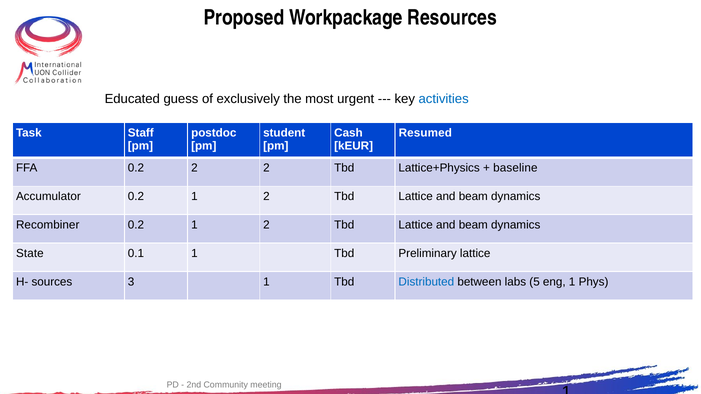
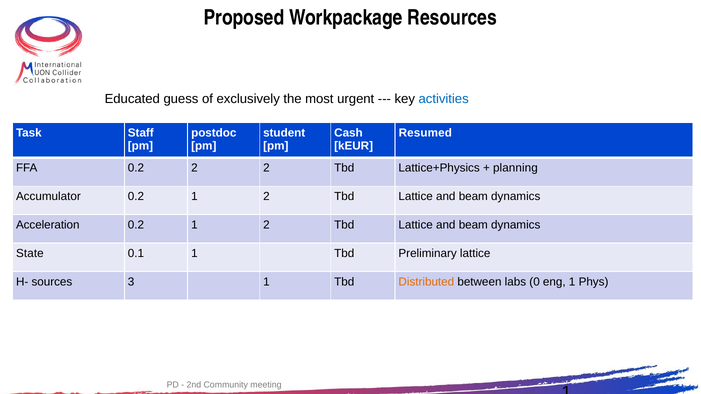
baseline: baseline -> planning
Recombiner: Recombiner -> Acceleration
Distributed colour: blue -> orange
5: 5 -> 0
